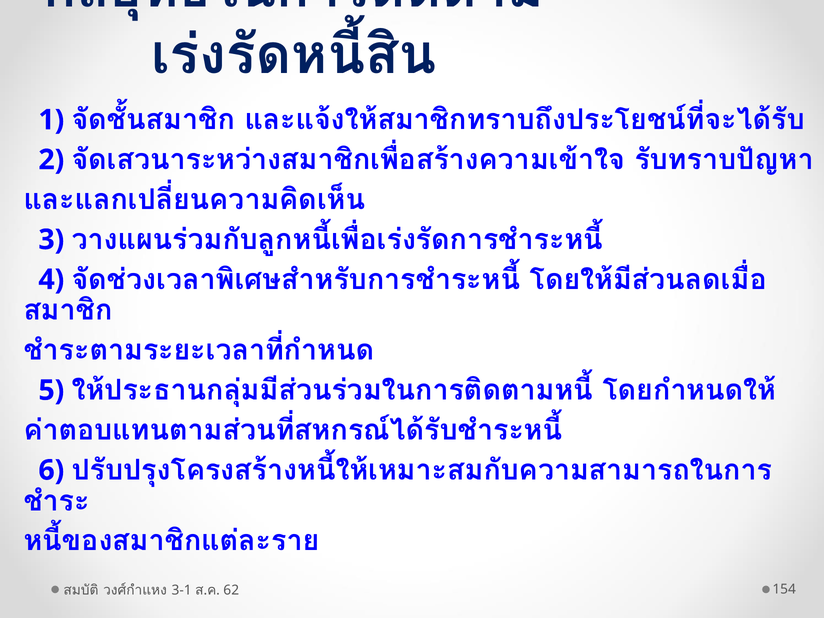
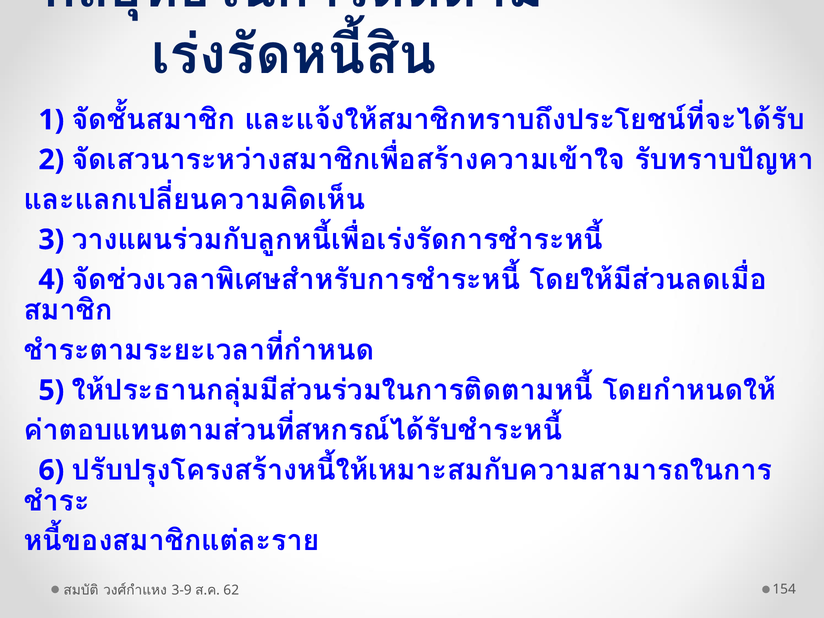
3-1: 3-1 -> 3-9
